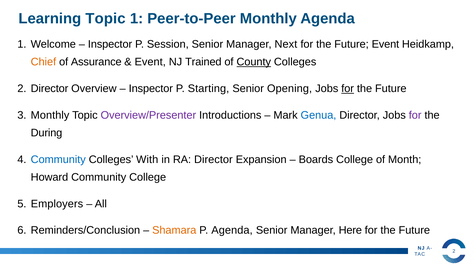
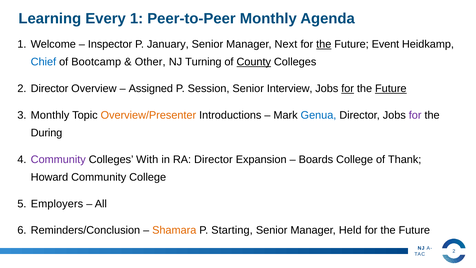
Learning Topic: Topic -> Every
Session: Session -> January
the at (324, 44) underline: none -> present
Chief colour: orange -> blue
Assurance: Assurance -> Bootcamp
Event at (150, 62): Event -> Other
Trained: Trained -> Turning
Inspector at (151, 89): Inspector -> Assigned
Starting: Starting -> Session
Opening: Opening -> Interview
Future at (391, 89) underline: none -> present
Overview/Presenter colour: purple -> orange
Community at (58, 159) colour: blue -> purple
Month: Month -> Thank
P Agenda: Agenda -> Starting
Here: Here -> Held
